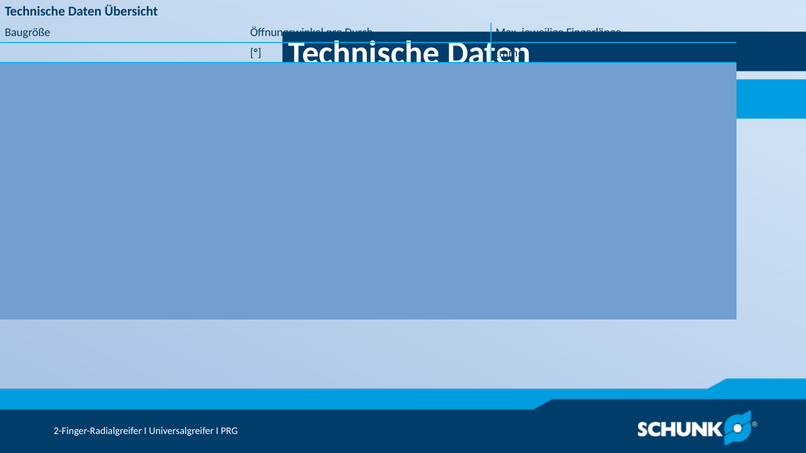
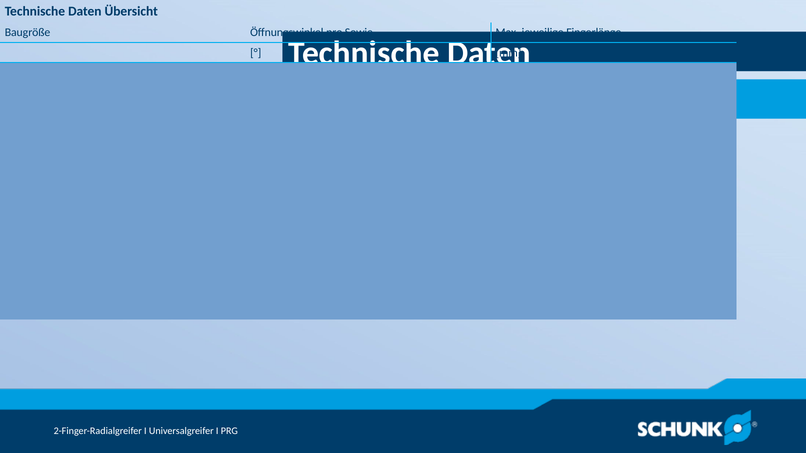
Durch: Durch -> Sowie
